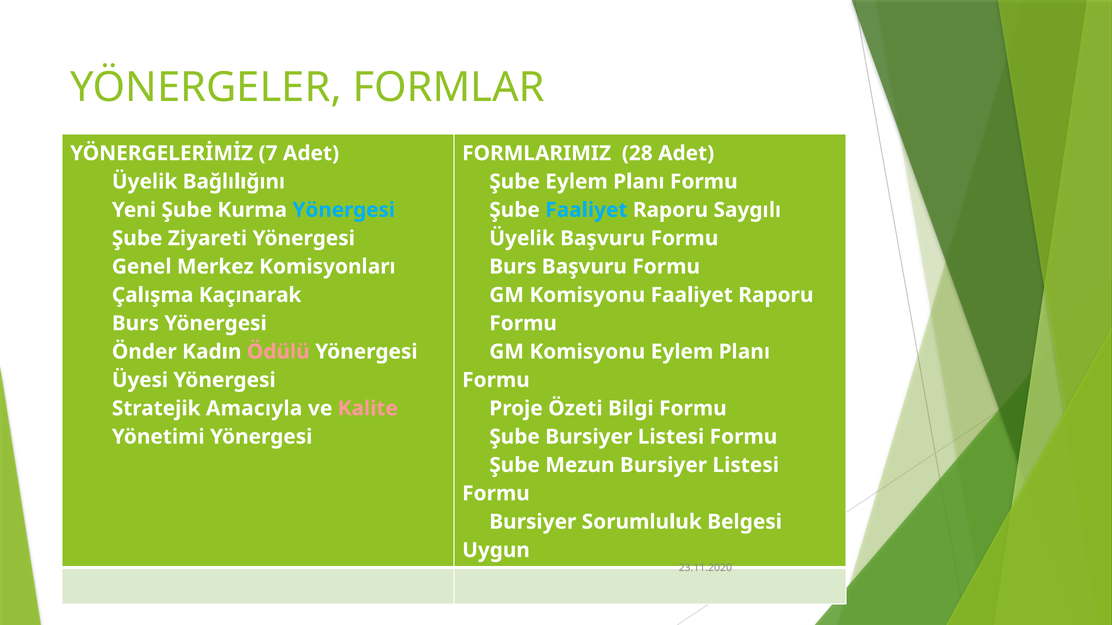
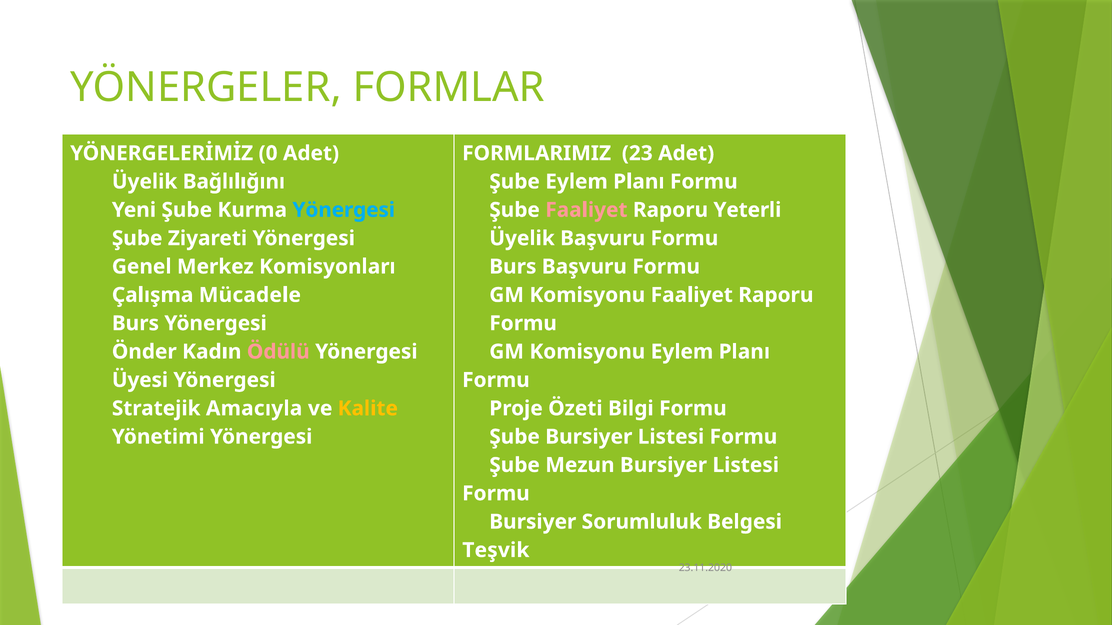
7: 7 -> 0
28: 28 -> 23
Faaliyet at (586, 210) colour: light blue -> pink
Saygılı: Saygılı -> Yeterli
Kaçınarak: Kaçınarak -> Mücadele
Kalite colour: pink -> yellow
Uygun: Uygun -> Teşvik
